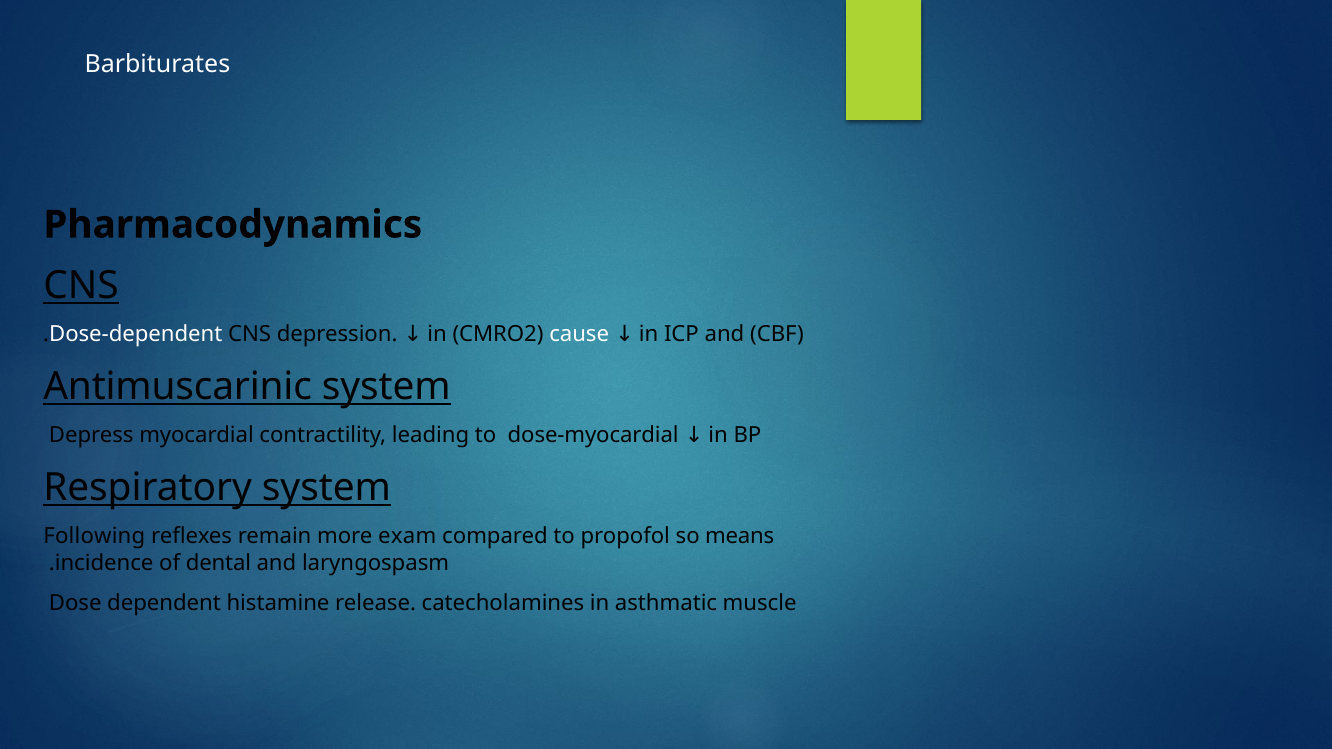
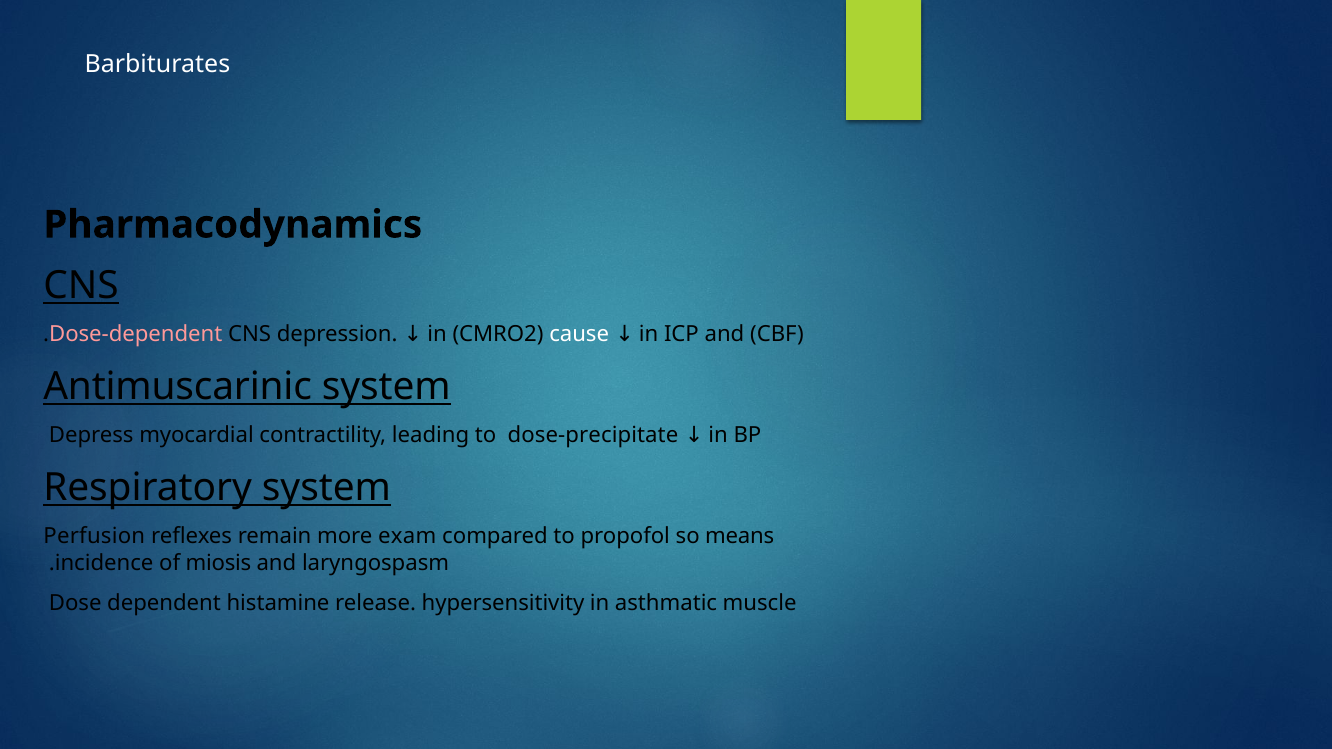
Dose-dependent colour: white -> pink
dose-myocardial: dose-myocardial -> dose-precipitate
Following: Following -> Perfusion
dental: dental -> miosis
catecholamines: catecholamines -> hypersensitivity
